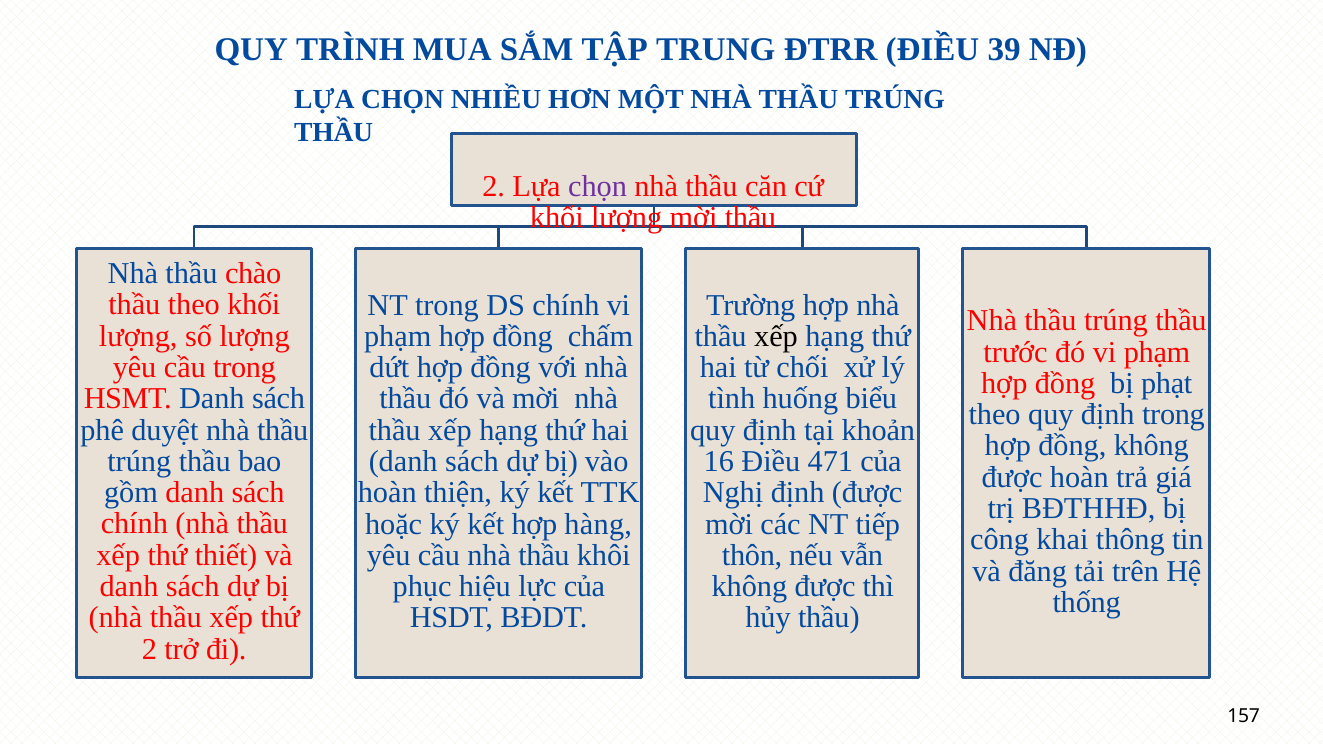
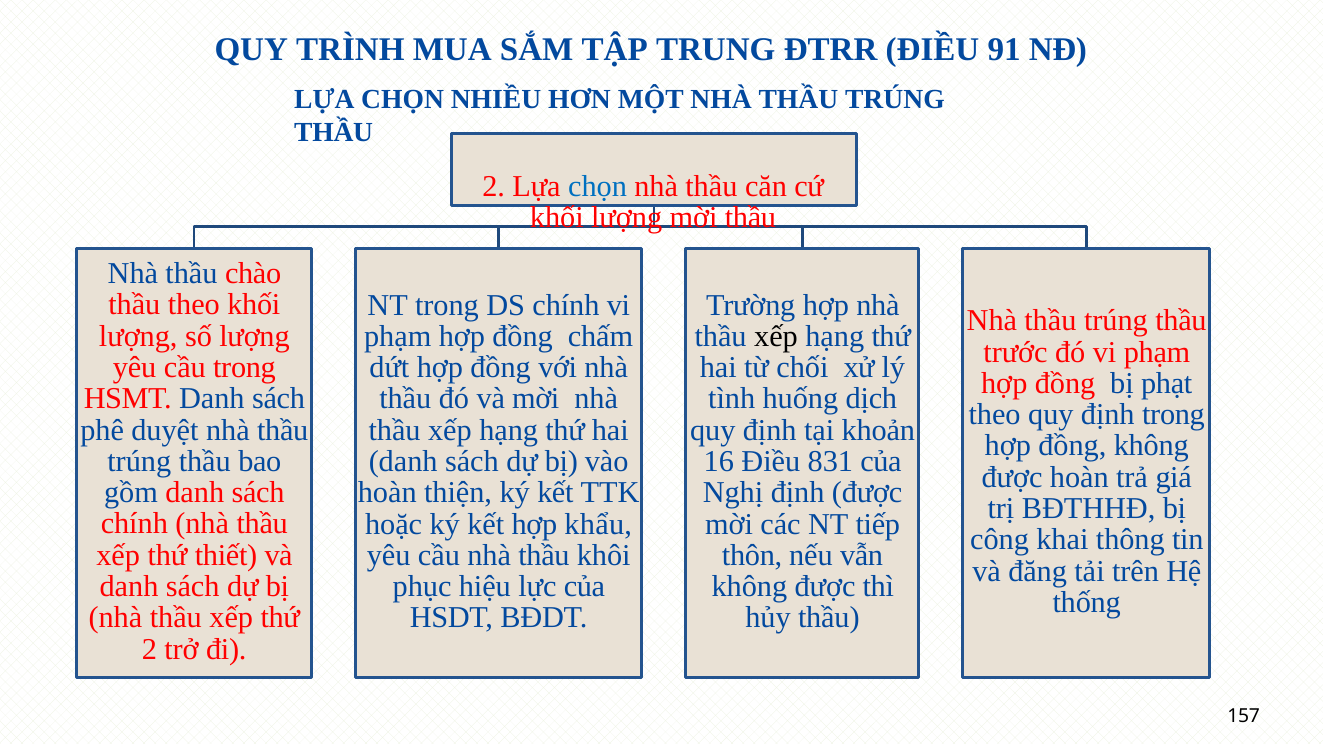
39: 39 -> 91
chọn at (598, 186) colour: purple -> blue
biểu: biểu -> dịch
471: 471 -> 831
hàng: hàng -> khẩu
